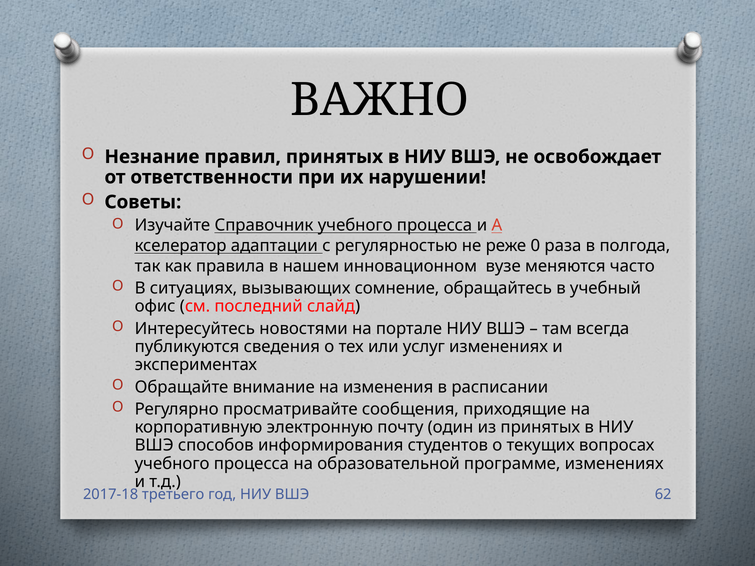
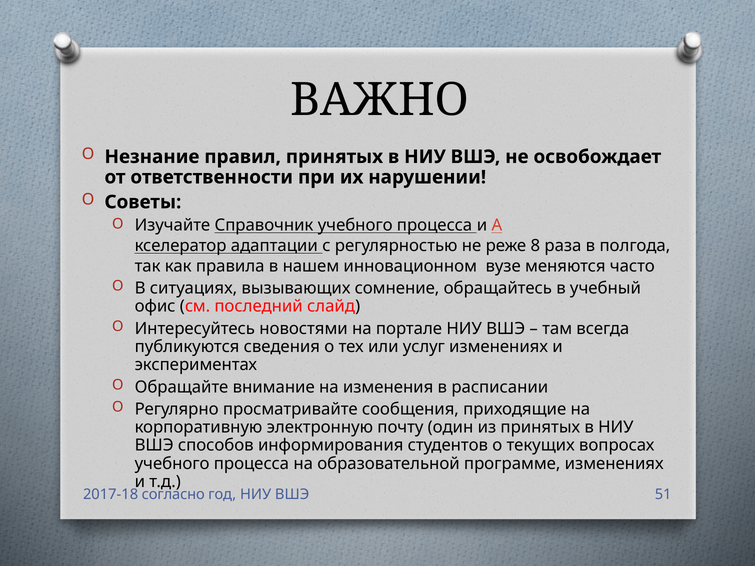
0: 0 -> 8
третьего: третьего -> согласно
62: 62 -> 51
